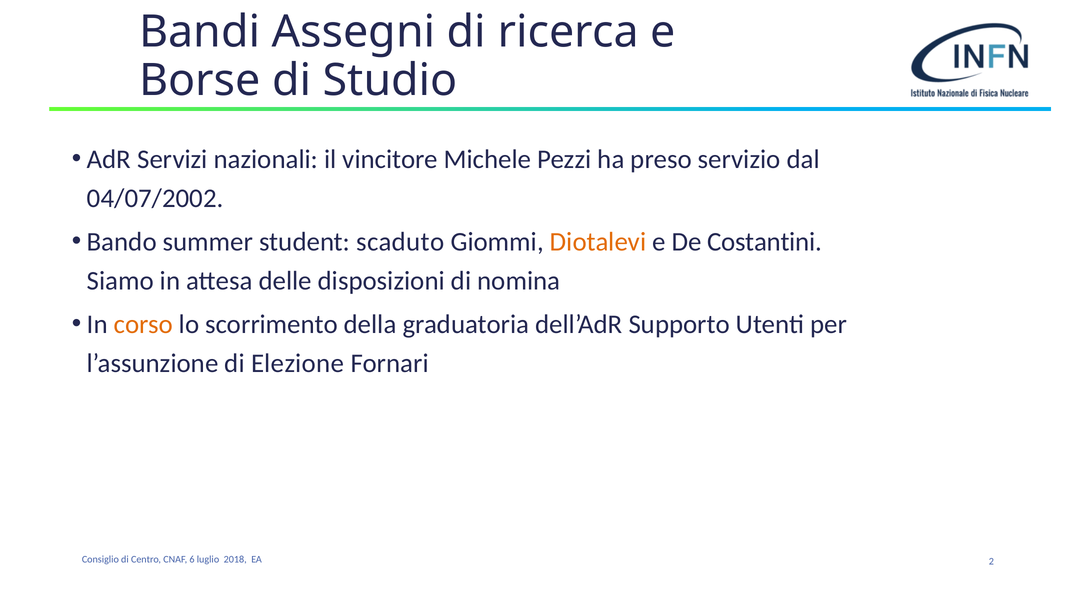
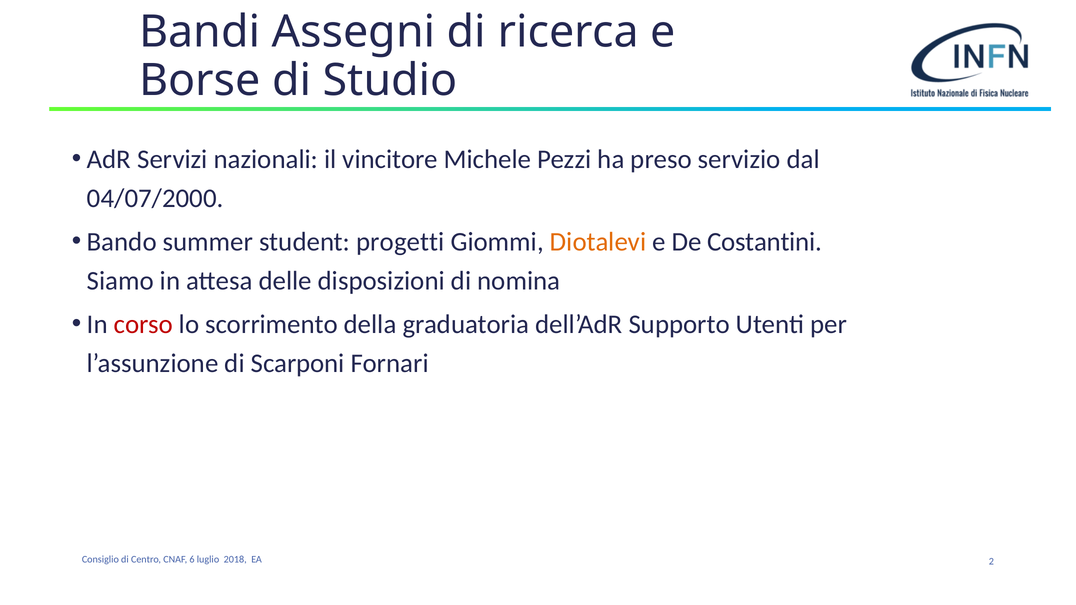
04/07/2002: 04/07/2002 -> 04/07/2000
scaduto: scaduto -> progetti
corso colour: orange -> red
Elezione: Elezione -> Scarponi
